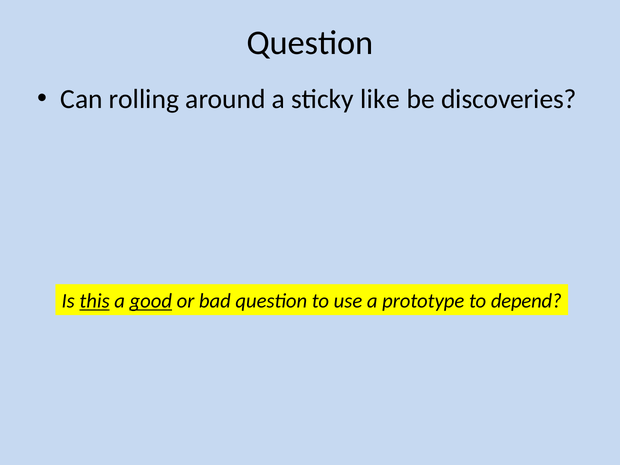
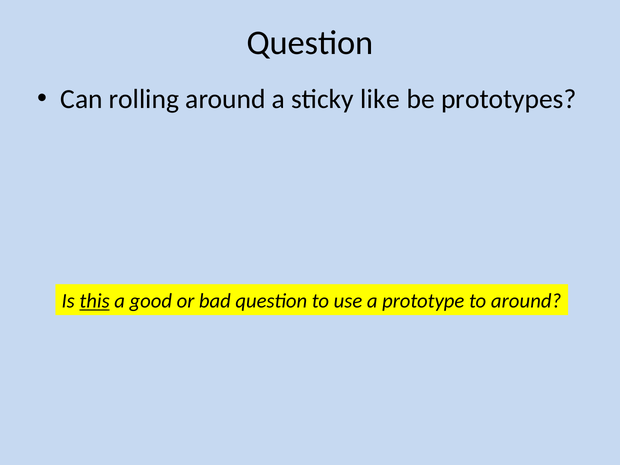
discoveries: discoveries -> prototypes
good underline: present -> none
to depend: depend -> around
